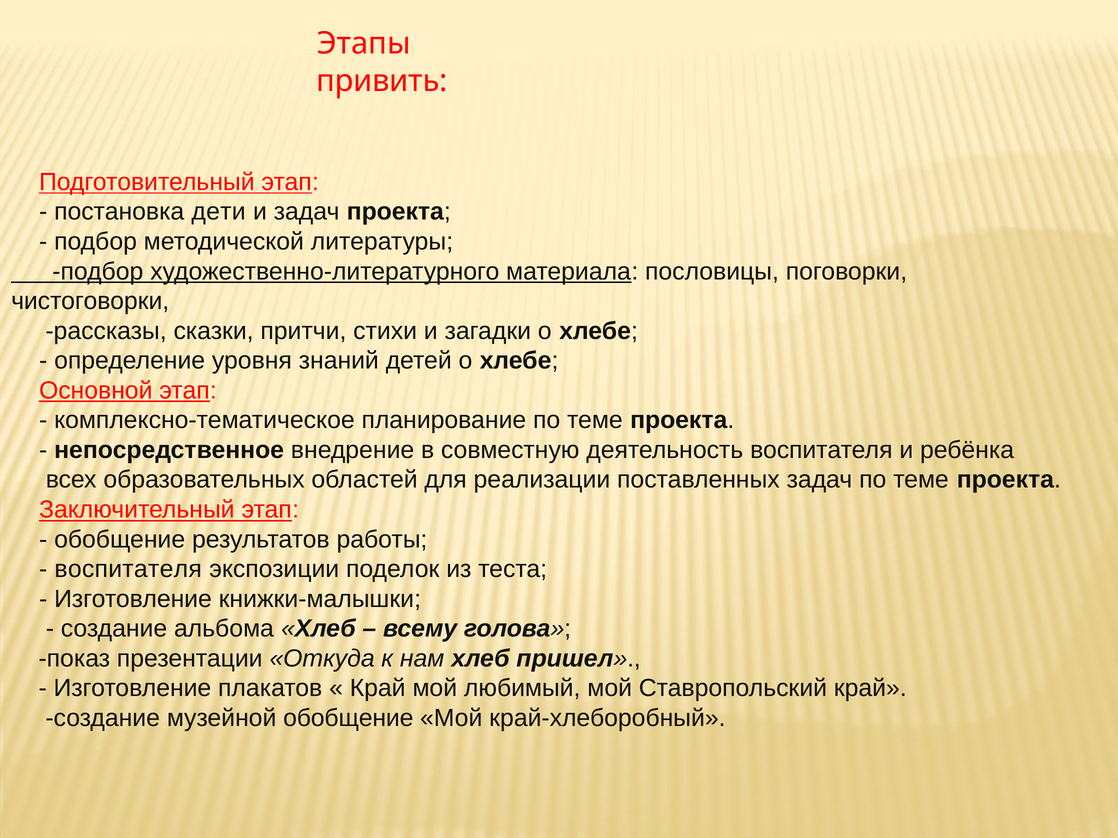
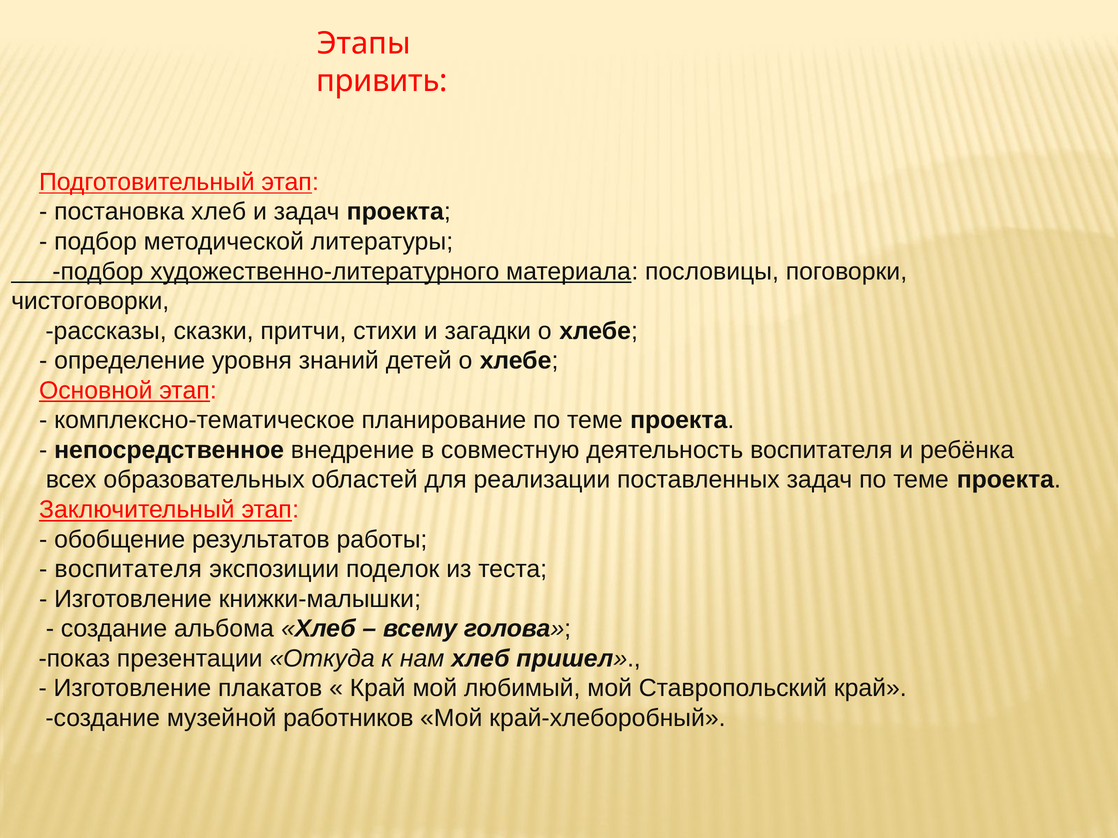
постановка дети: дети -> хлеб
музейной обобщение: обобщение -> работников
